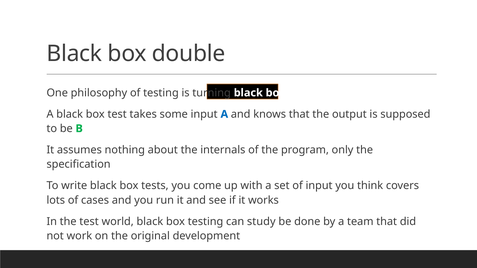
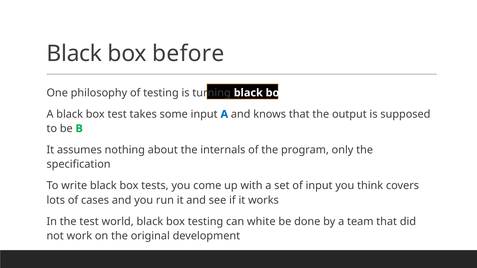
double: double -> before
study: study -> white
